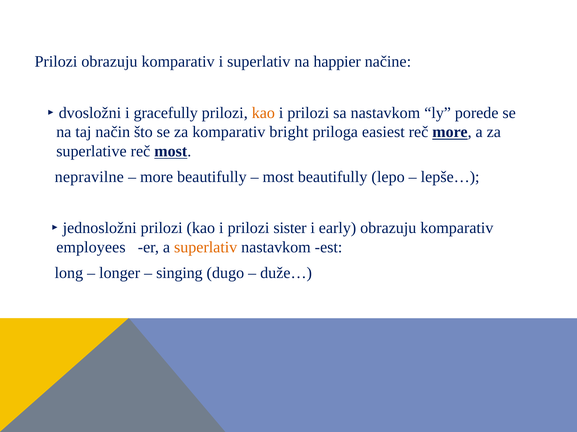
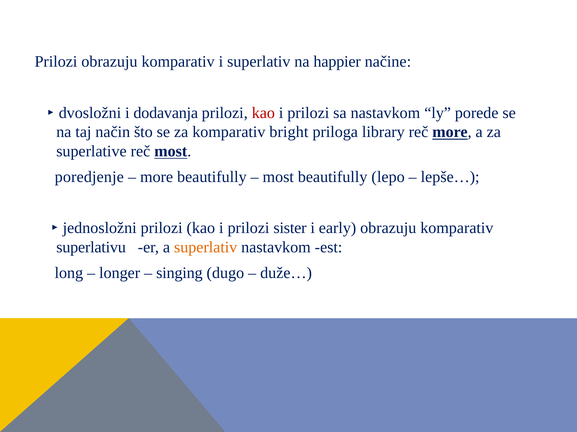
gracefully: gracefully -> dodavanja
kao at (263, 113) colour: orange -> red
easiest: easiest -> library
nepravilne: nepravilne -> poredjenje
employees: employees -> superlativu
